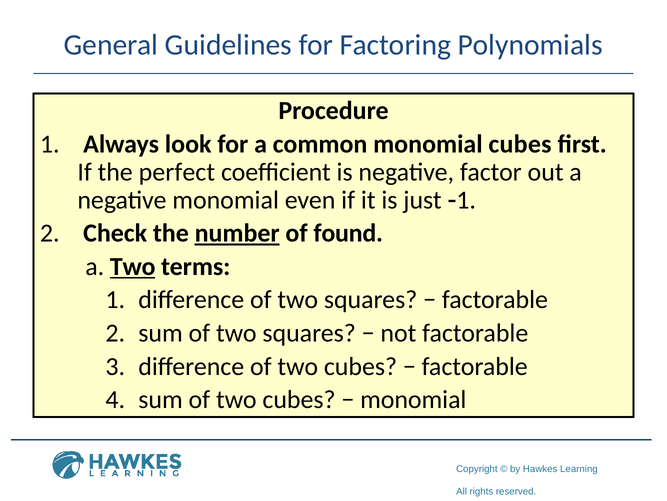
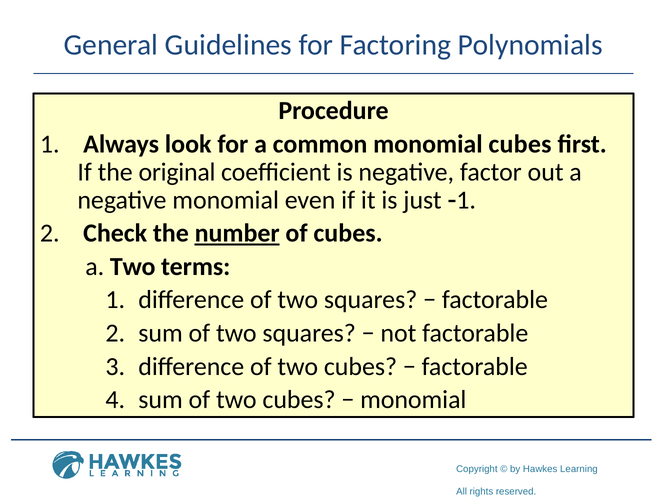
perfect: perfect -> original
of found: found -> cubes
Two at (133, 266) underline: present -> none
